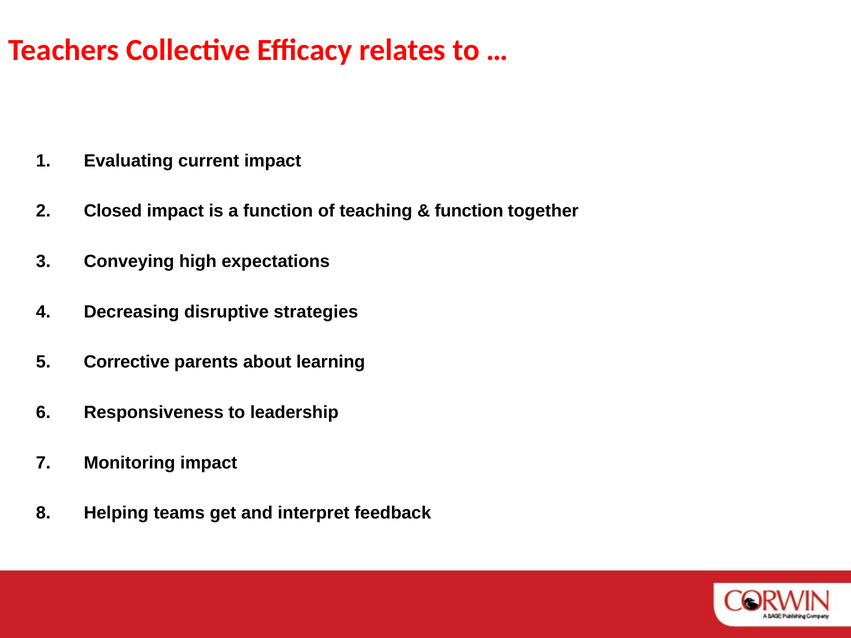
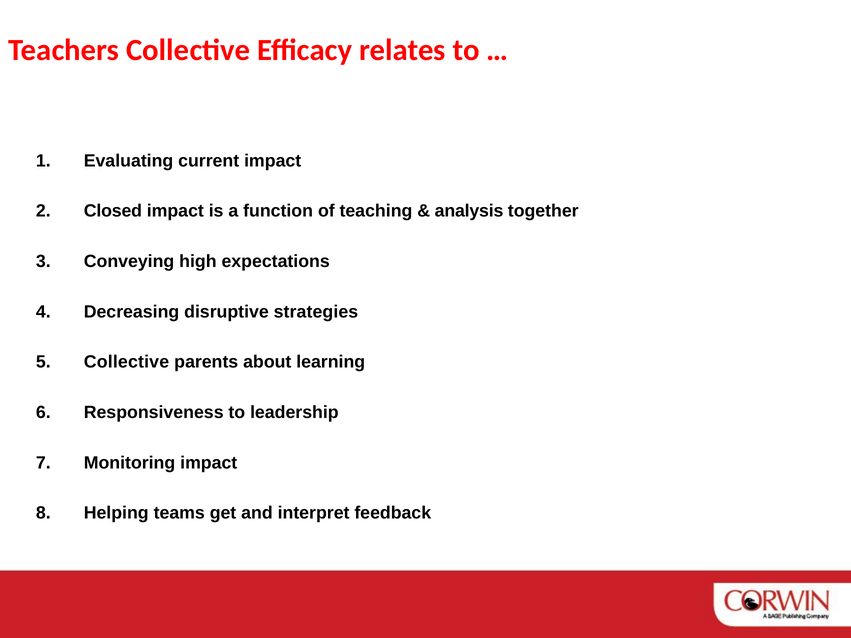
function at (469, 211): function -> analysis
Corrective at (127, 362): Corrective -> Collective
